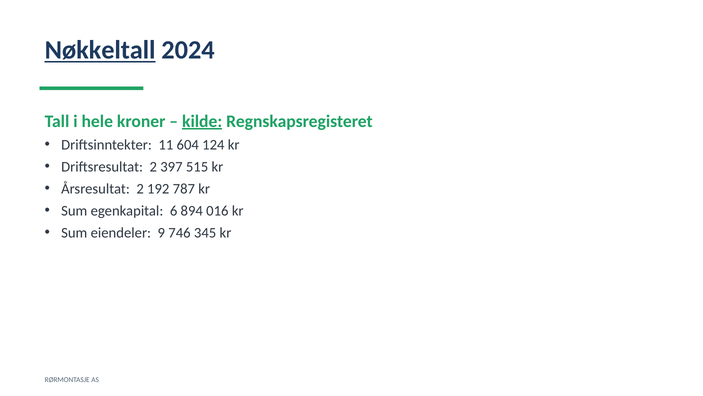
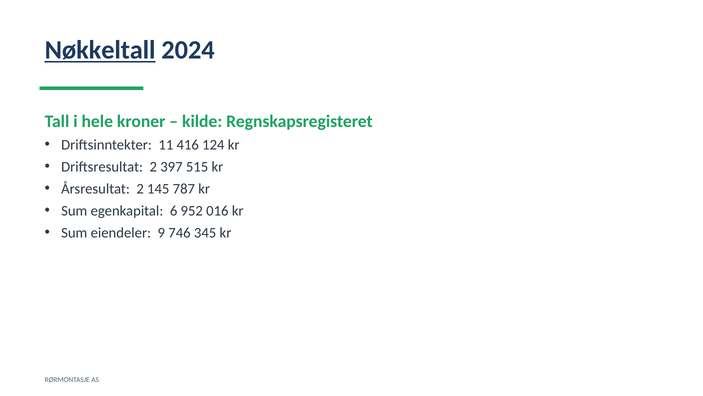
kilde underline: present -> none
604: 604 -> 416
192: 192 -> 145
894: 894 -> 952
